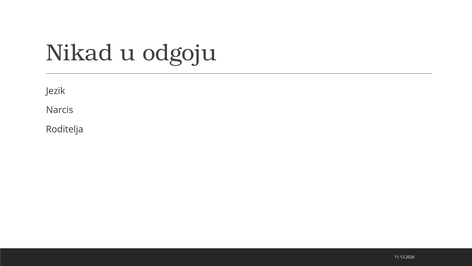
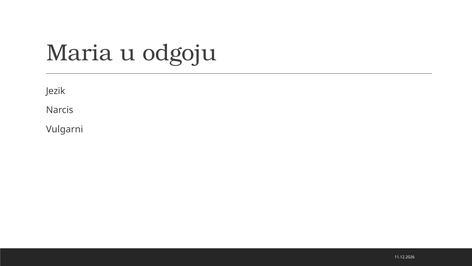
Nikad: Nikad -> Maria
Roditelja: Roditelja -> Vulgarni
